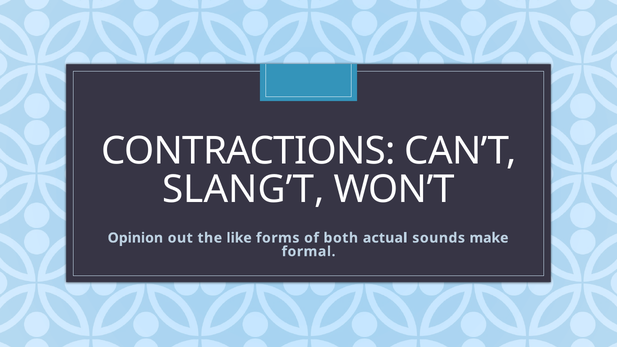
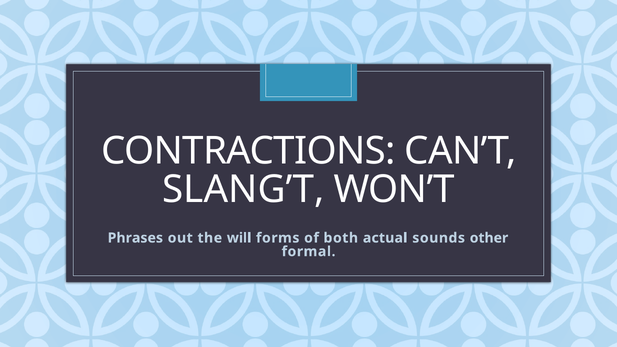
Opinion: Opinion -> Phrases
like: like -> will
make: make -> other
